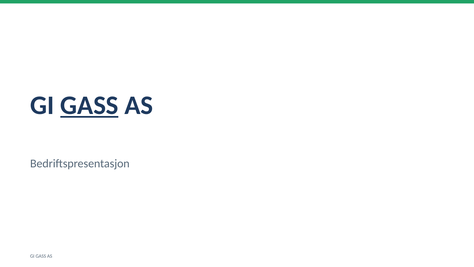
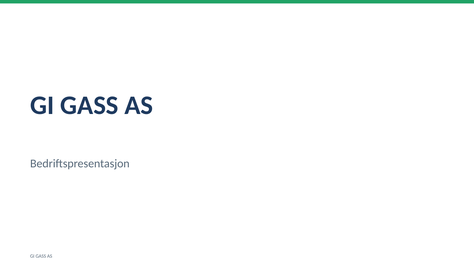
GASS at (89, 105) underline: present -> none
